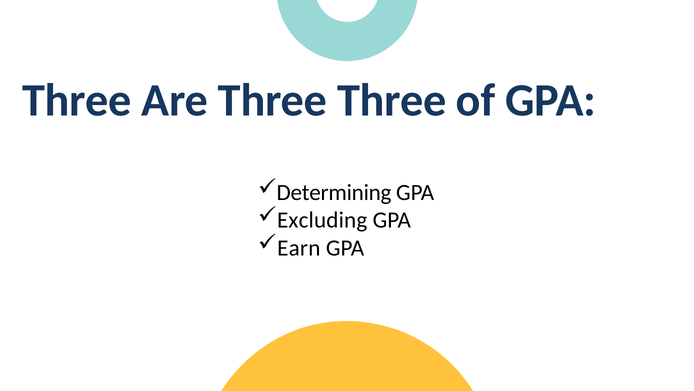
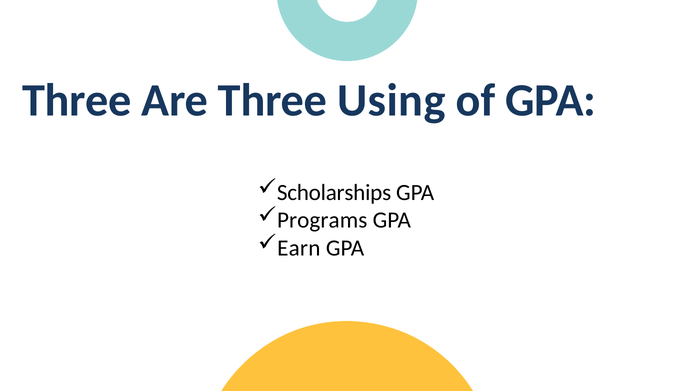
Three Three: Three -> Using
Determining: Determining -> Scholarships
Excluding: Excluding -> Programs
